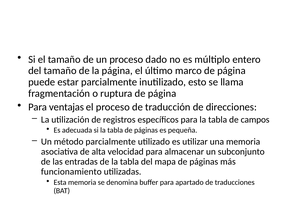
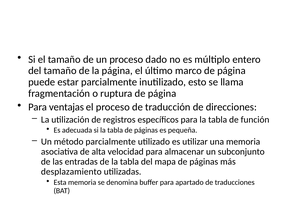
campos: campos -> función
funcionamiento: funcionamiento -> desplazamiento
